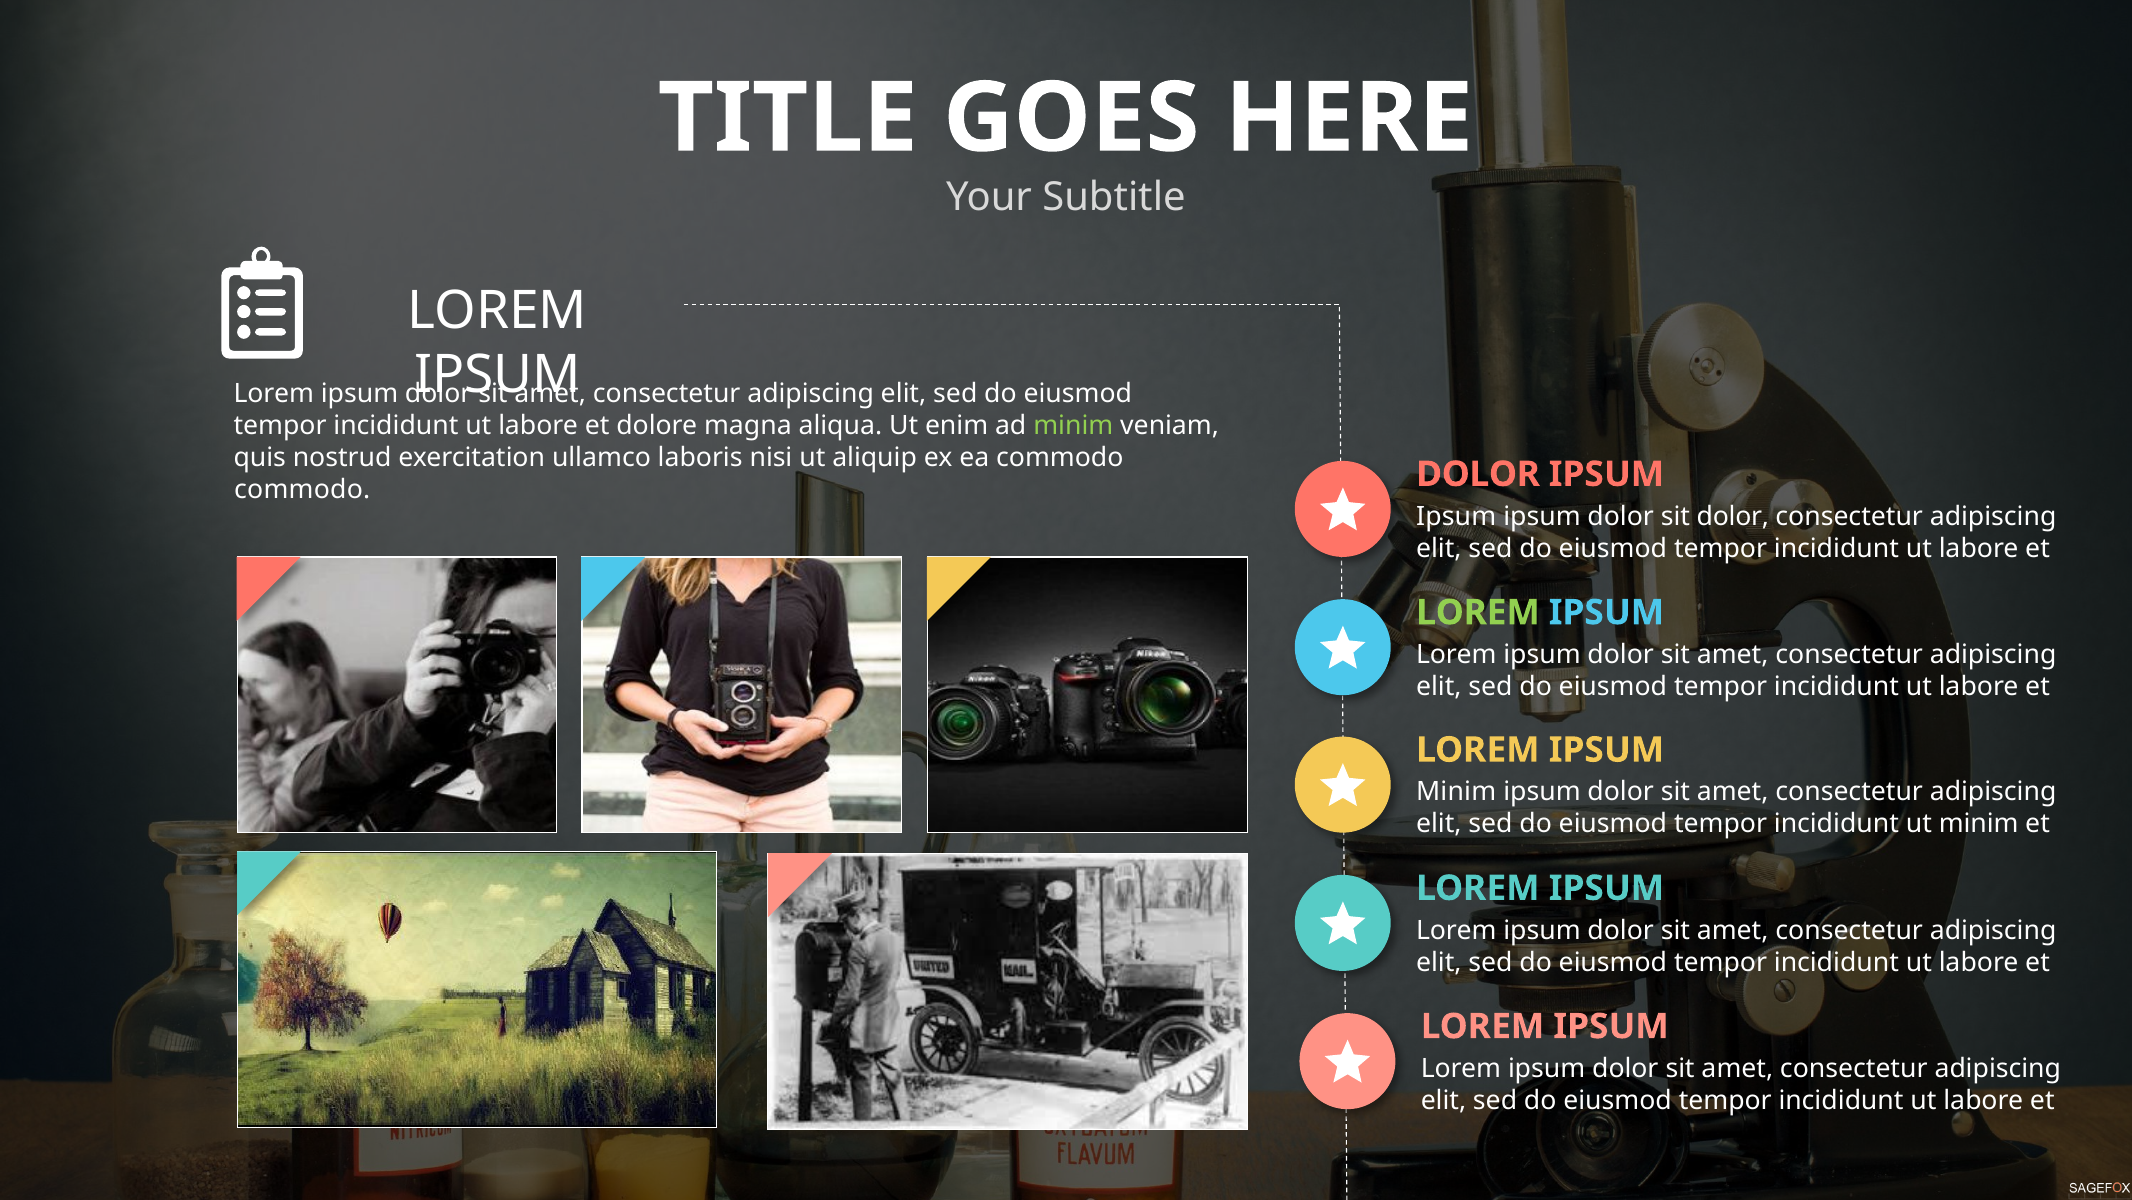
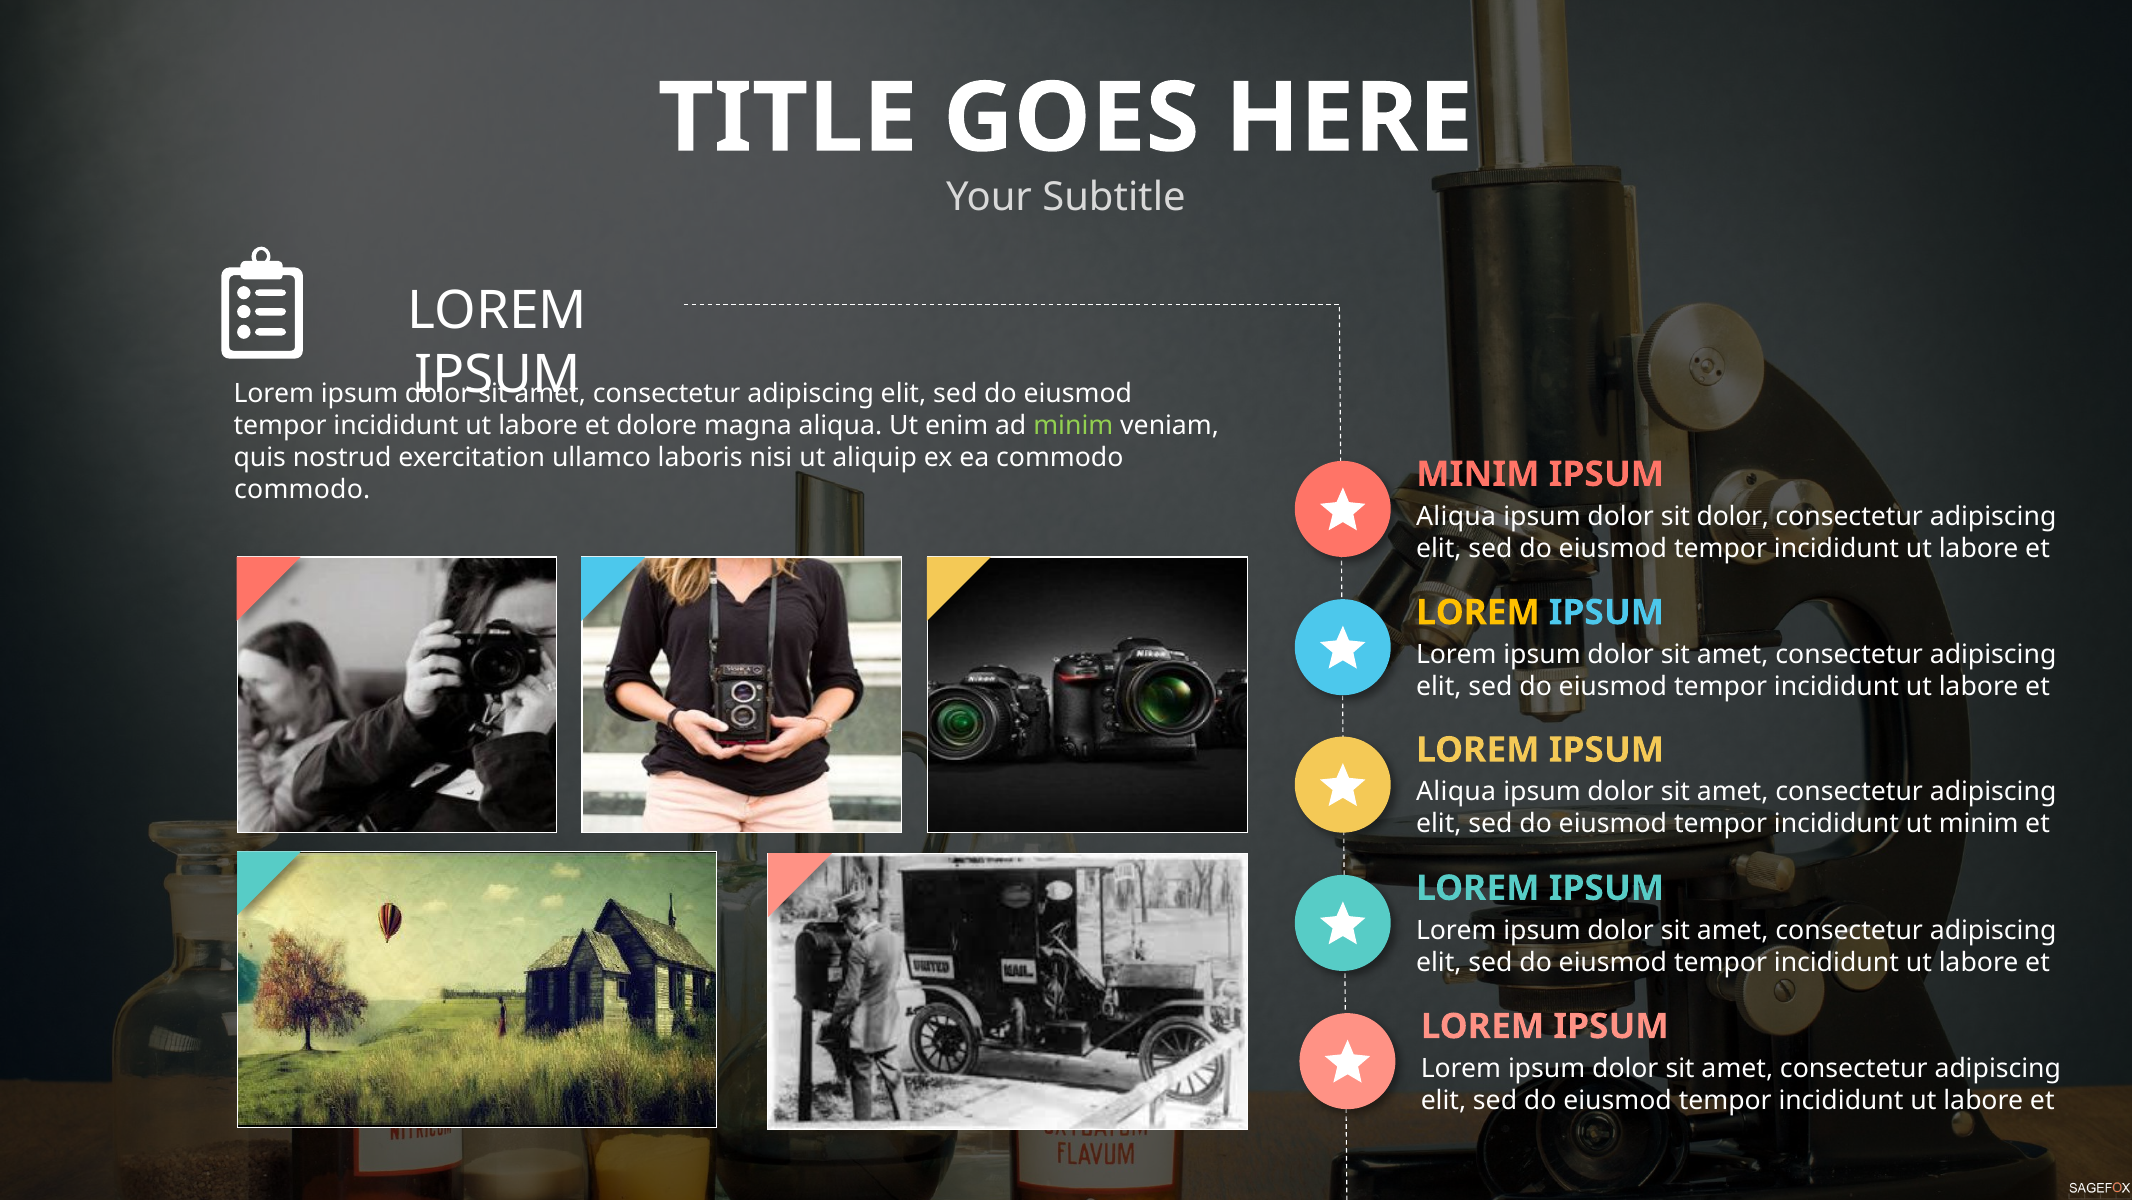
DOLOR at (1478, 474): DOLOR -> MINIM
Ipsum at (1456, 516): Ipsum -> Aliqua
LOREM at (1478, 612) colour: light green -> yellow
Minim at (1456, 792): Minim -> Aliqua
